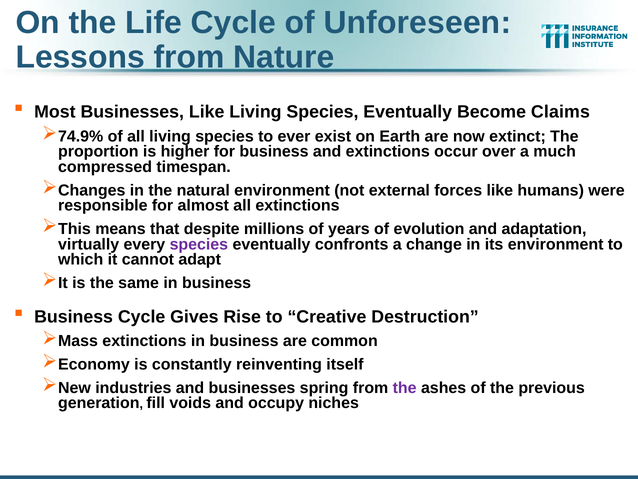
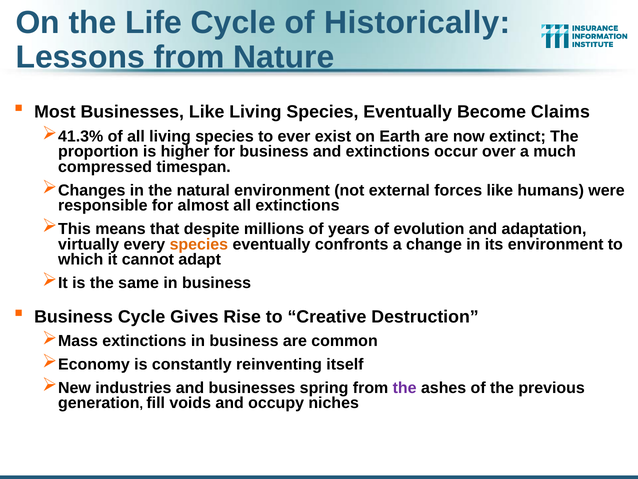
Unforeseen: Unforeseen -> Historically
74.9%: 74.9% -> 41.3%
species at (199, 244) colour: purple -> orange
